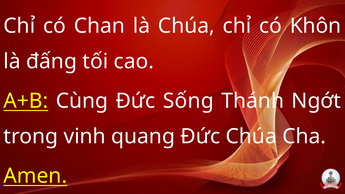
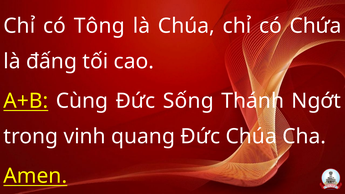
Chan: Chan -> Tông
Khôn: Khôn -> Chứa
